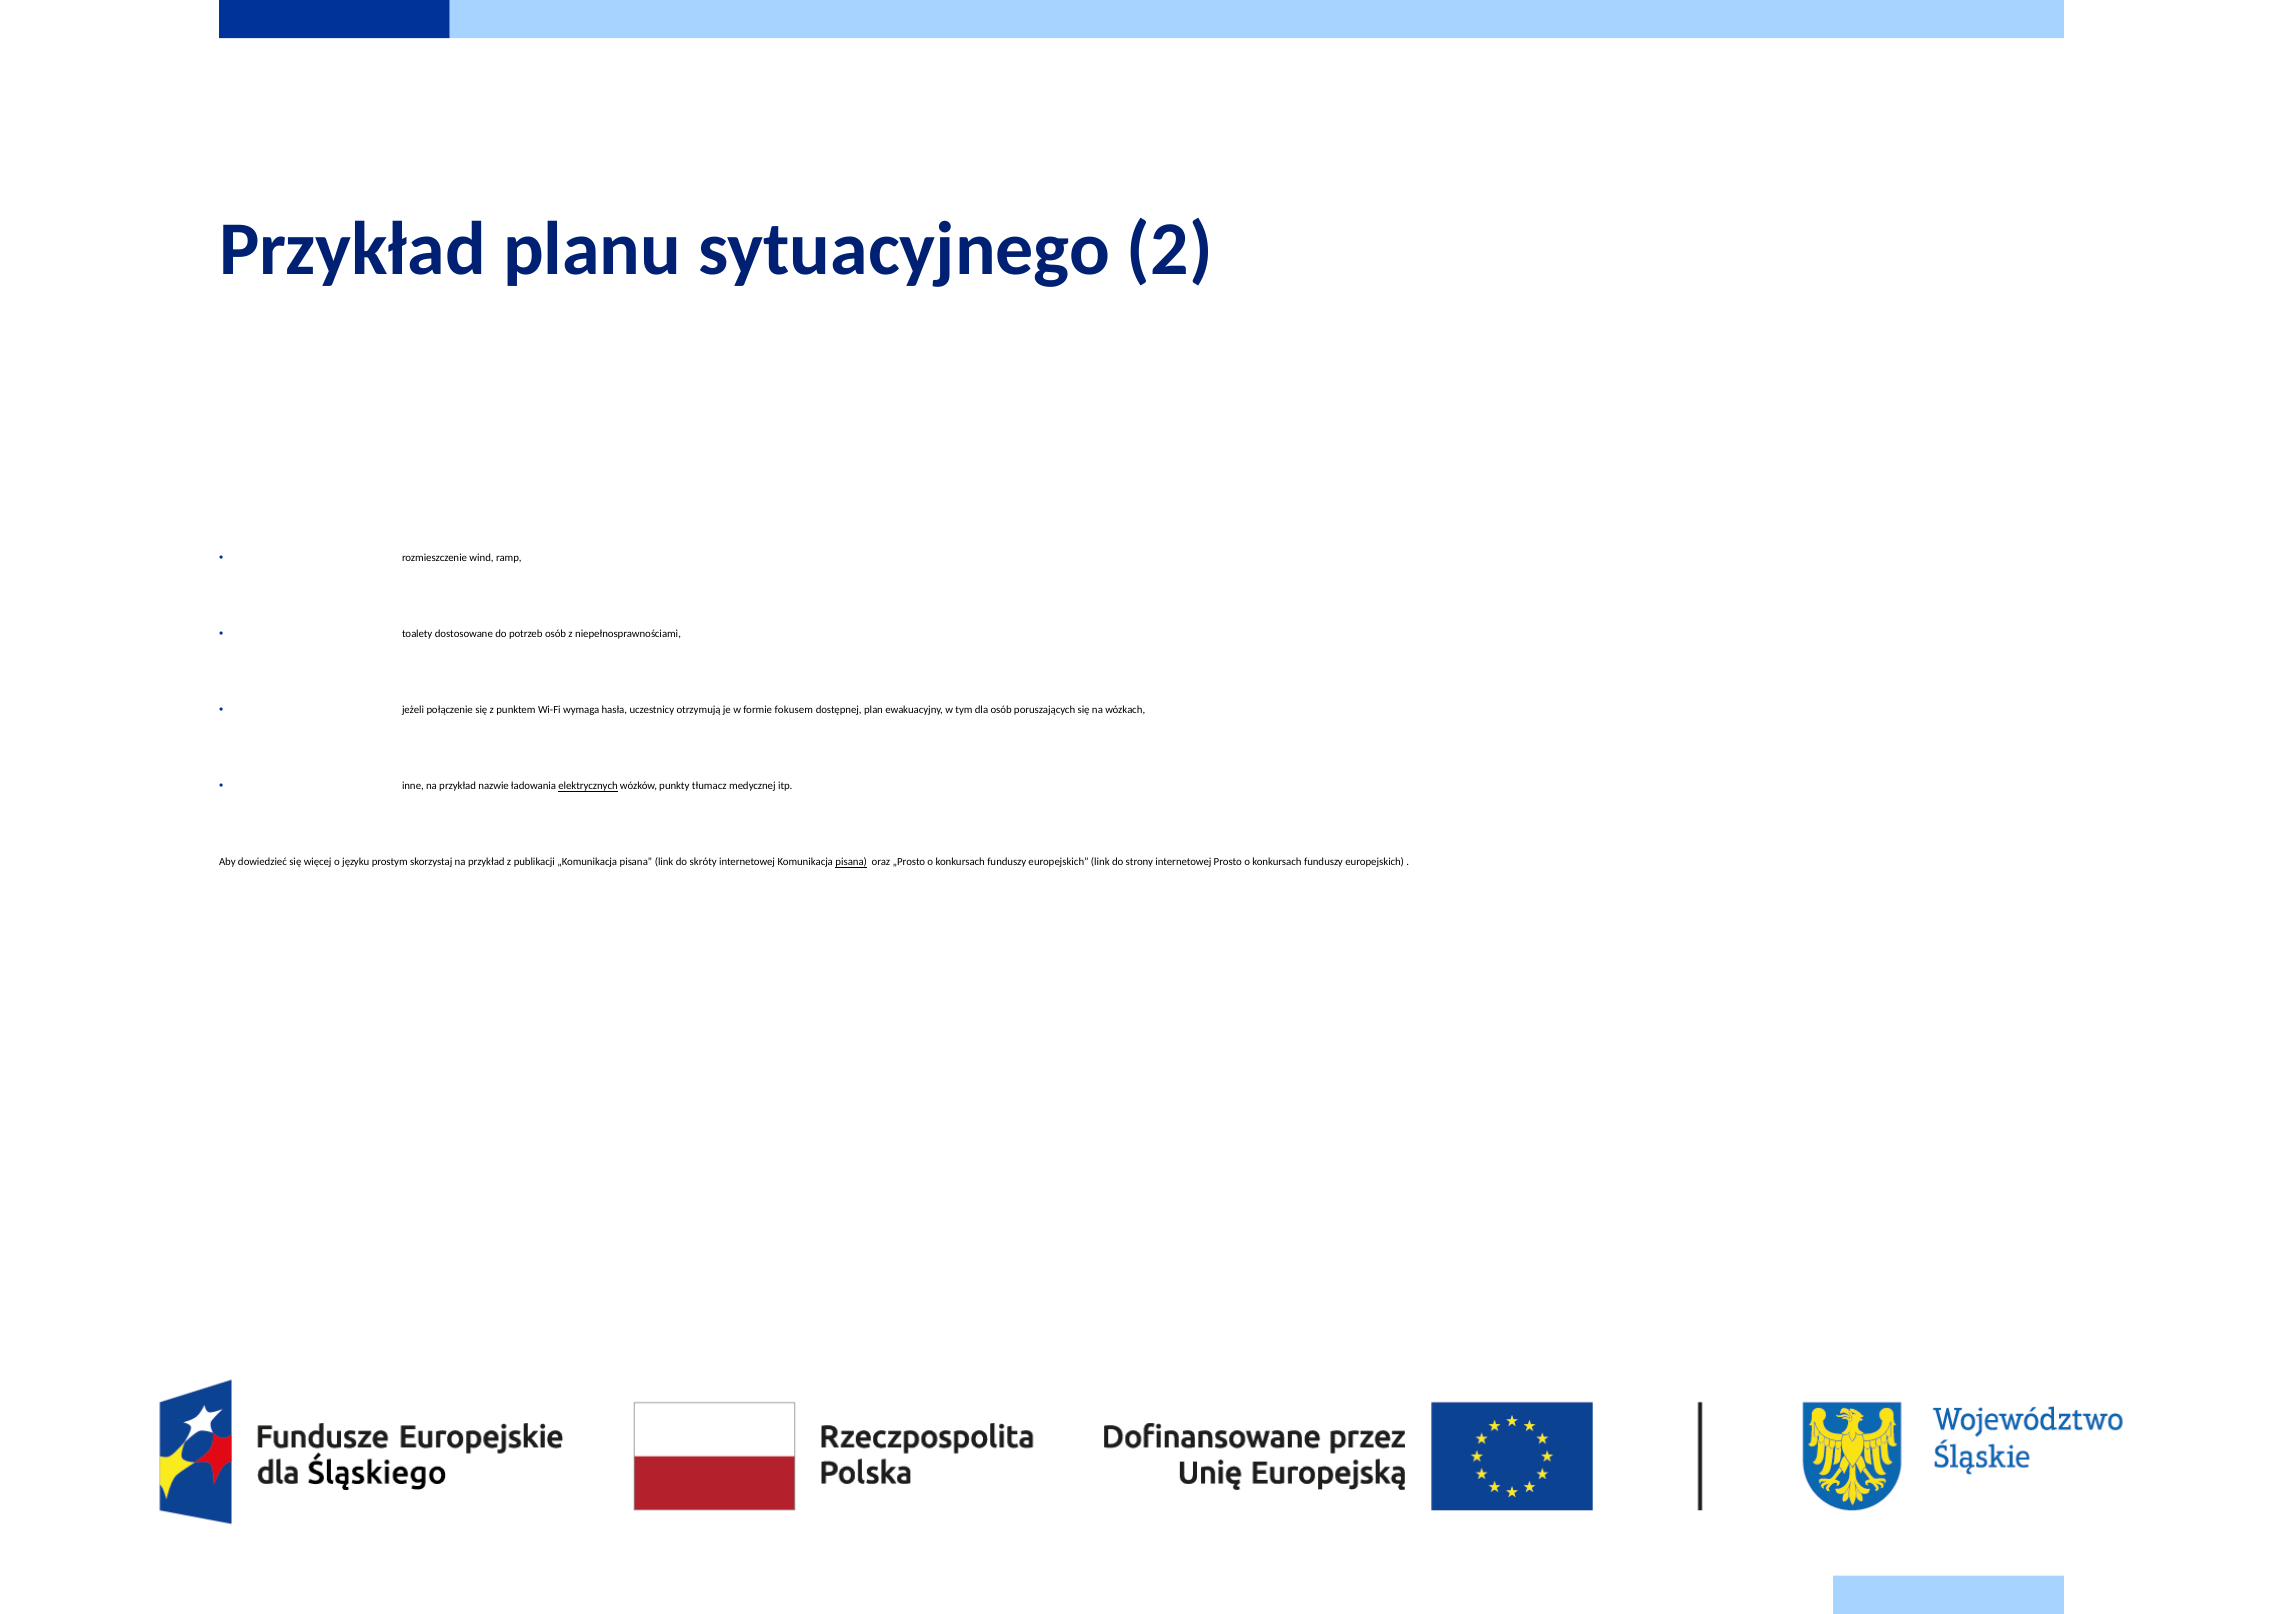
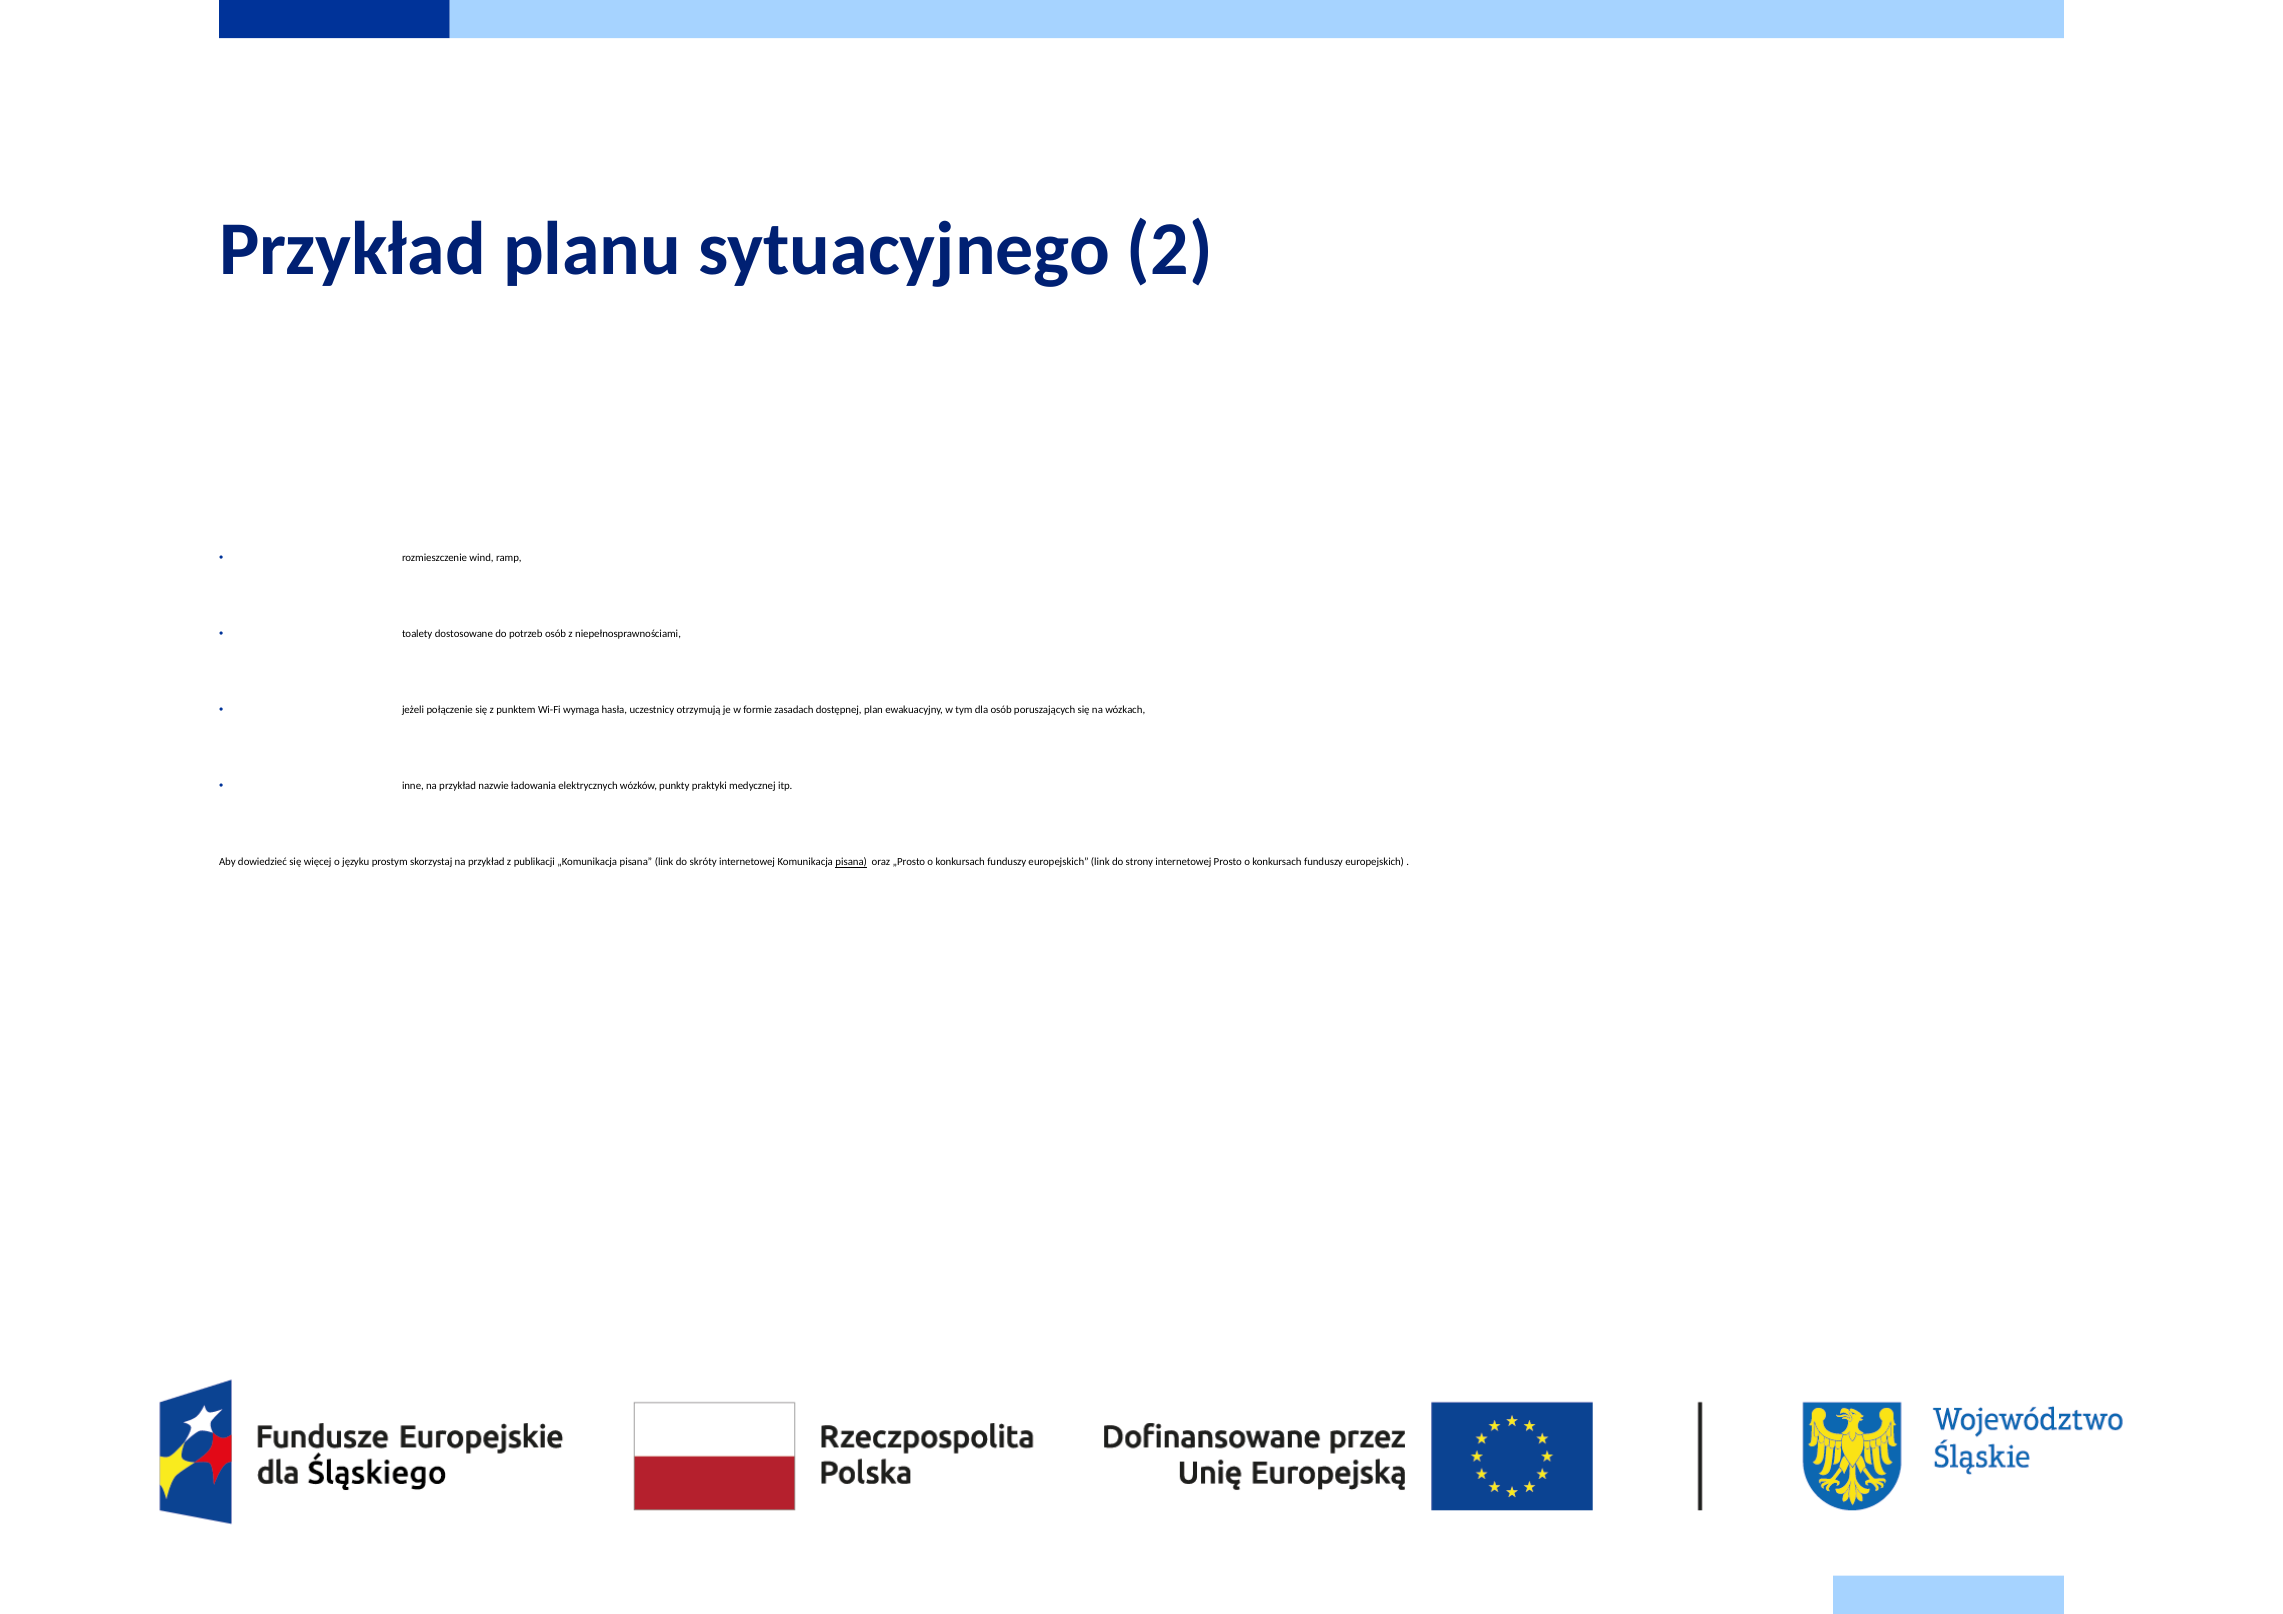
fokusem: fokusem -> zasadach
elektrycznych underline: present -> none
punkty tłumacz: tłumacz -> praktyki
